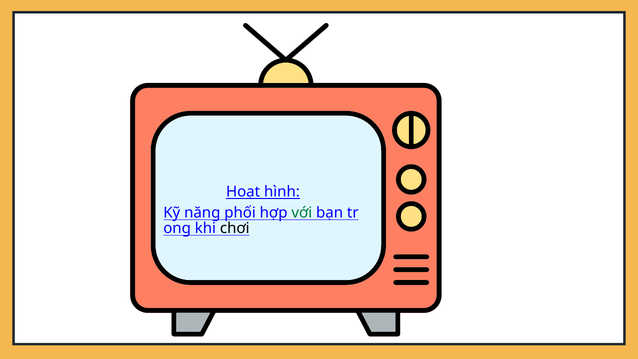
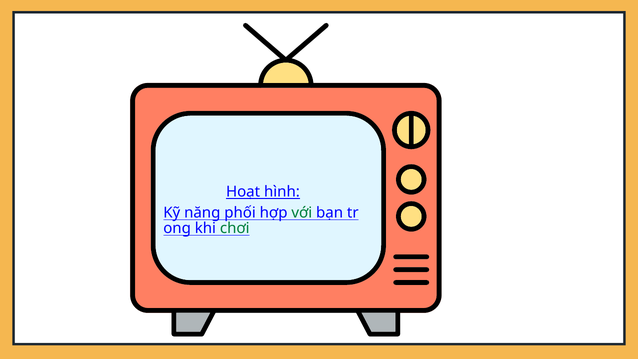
chơi colour: black -> green
